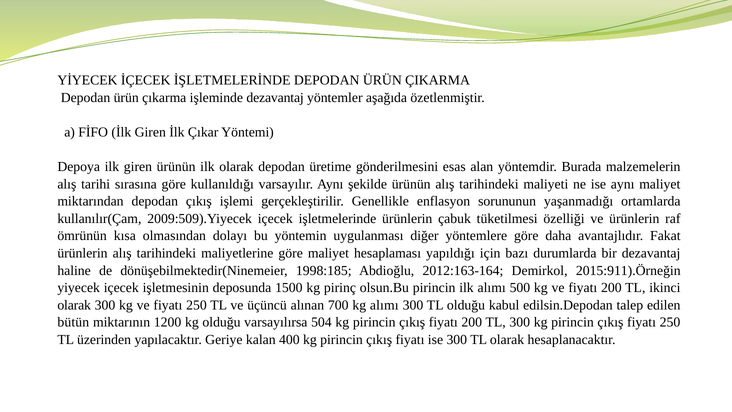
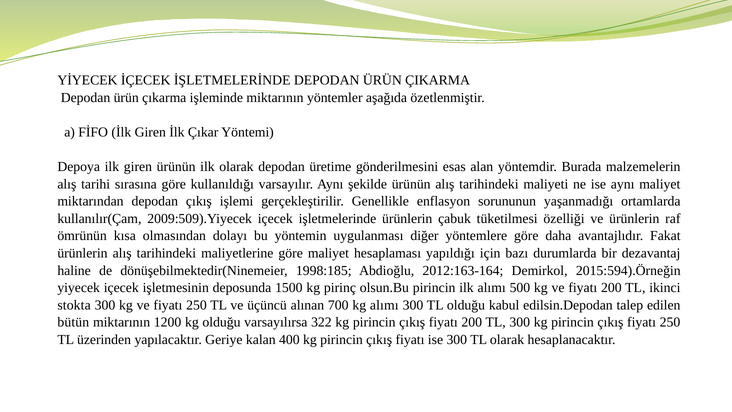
işleminde dezavantaj: dezavantaj -> miktarının
2015:911).Örneğin: 2015:911).Örneğin -> 2015:594).Örneğin
olarak at (74, 305): olarak -> stokta
504: 504 -> 322
